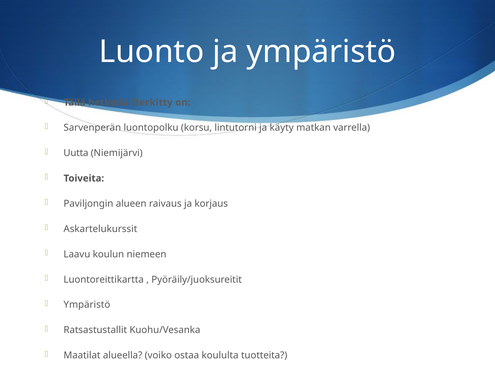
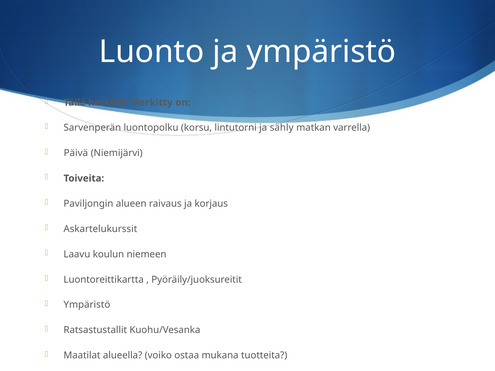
käyty: käyty -> sähly
Uutta: Uutta -> Päivä
koululta: koululta -> mukana
